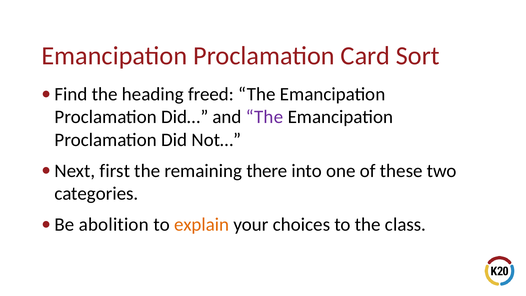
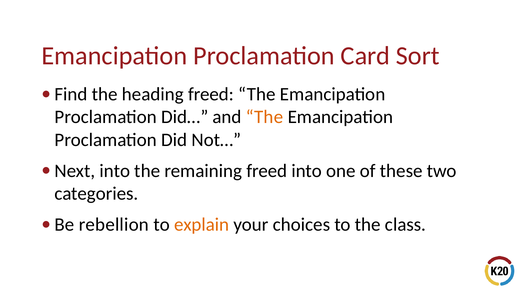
The at (265, 117) colour: purple -> orange
Next first: first -> into
remaining there: there -> freed
abolition: abolition -> rebellion
